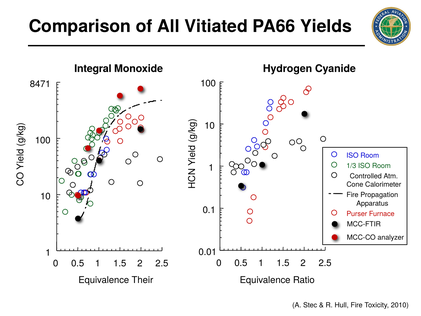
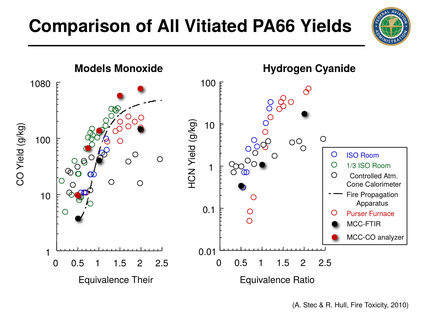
Integral: Integral -> Models
8471: 8471 -> 1080
